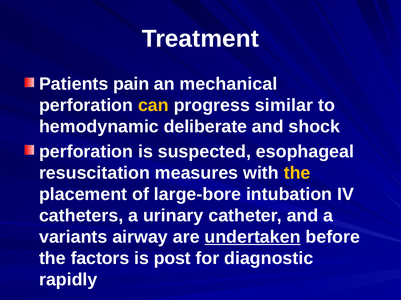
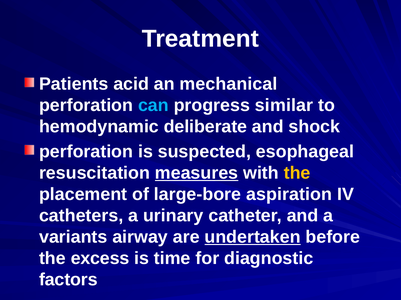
pain: pain -> acid
can colour: yellow -> light blue
measures underline: none -> present
intubation: intubation -> aspiration
factors: factors -> excess
post: post -> time
rapidly: rapidly -> factors
